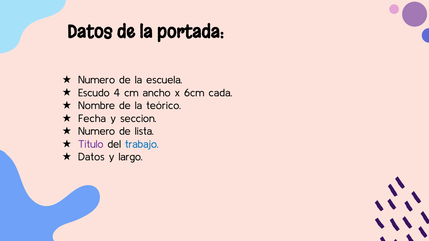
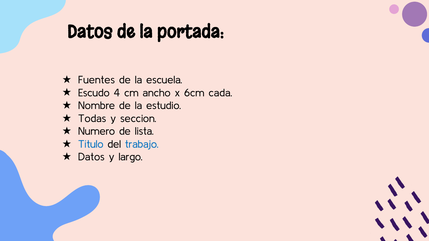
Numero at (97, 80): Numero -> Fuentes
teórico: teórico -> estudio
Fecha: Fecha -> Todas
Título colour: purple -> blue
